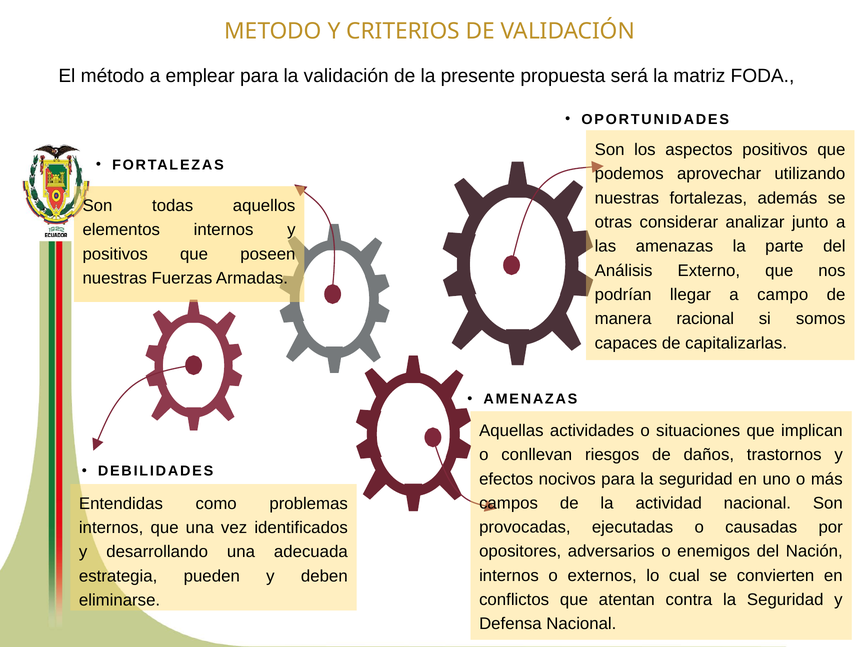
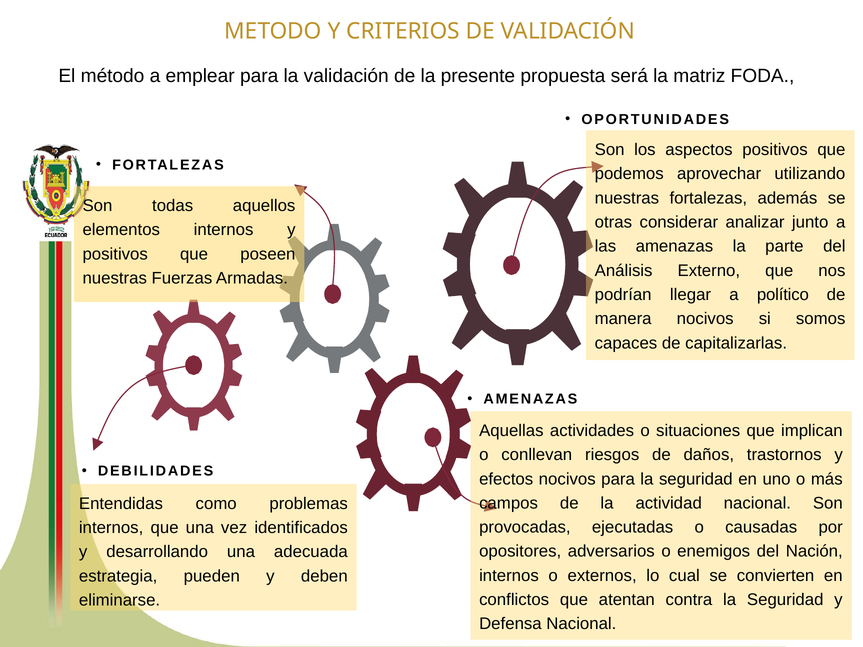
campo: campo -> político
manera racional: racional -> nocivos
